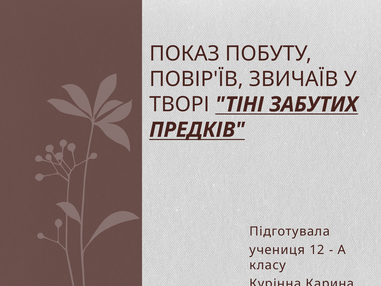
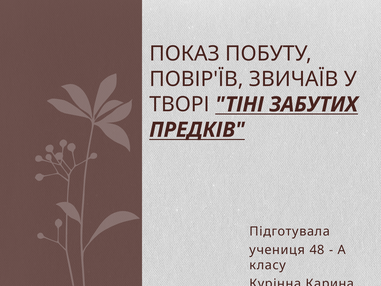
12: 12 -> 48
